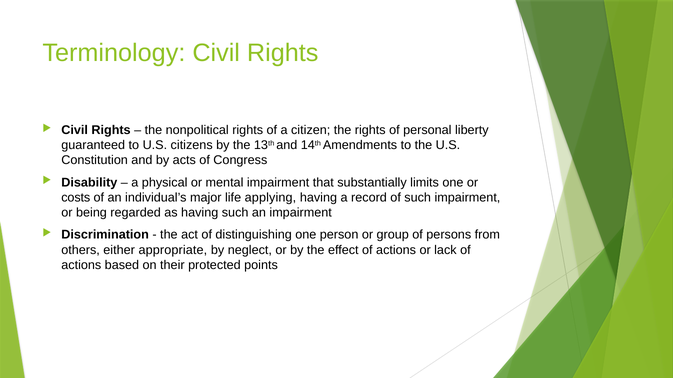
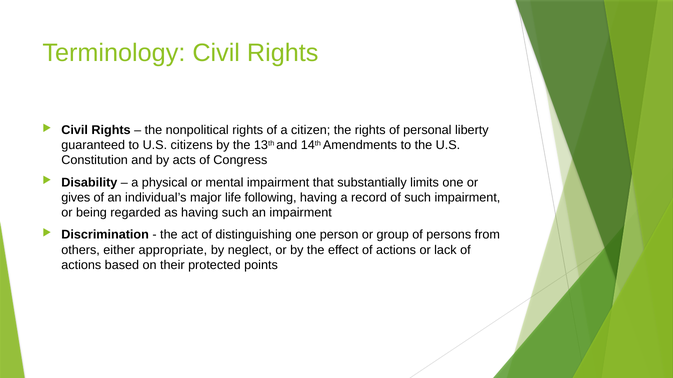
costs: costs -> gives
applying: applying -> following
